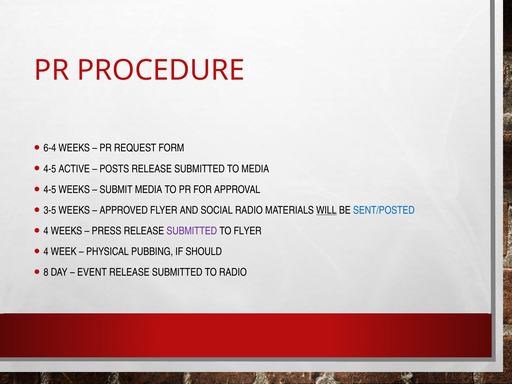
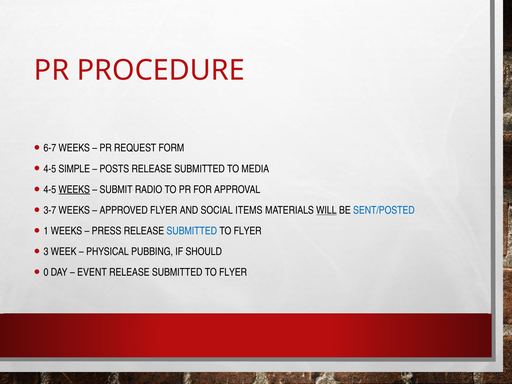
6-4: 6-4 -> 6-7
ACTIVE: ACTIVE -> SIMPLE
WEEKS at (74, 190) underline: none -> present
SUBMIT MEDIA: MEDIA -> RADIO
3-5: 3-5 -> 3-7
SOCIAL RADIO: RADIO -> ITEMS
4 at (46, 231): 4 -> 1
SUBMITTED at (192, 231) colour: purple -> blue
4 at (46, 252): 4 -> 3
8: 8 -> 0
RADIO at (233, 272): RADIO -> FLYER
